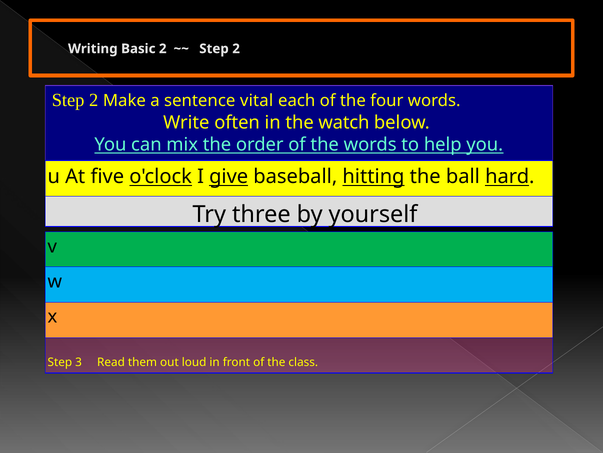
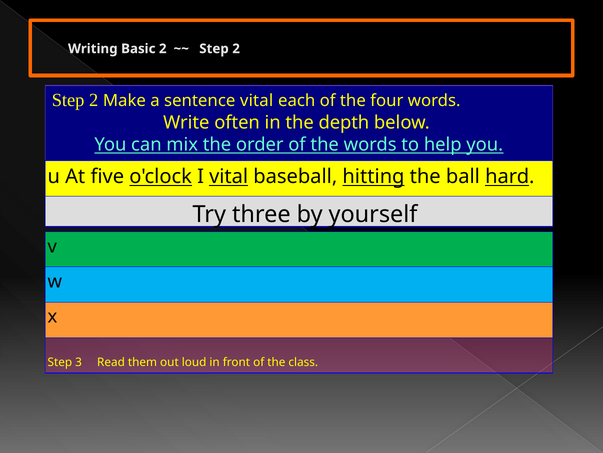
watch: watch -> depth
I give: give -> vital
